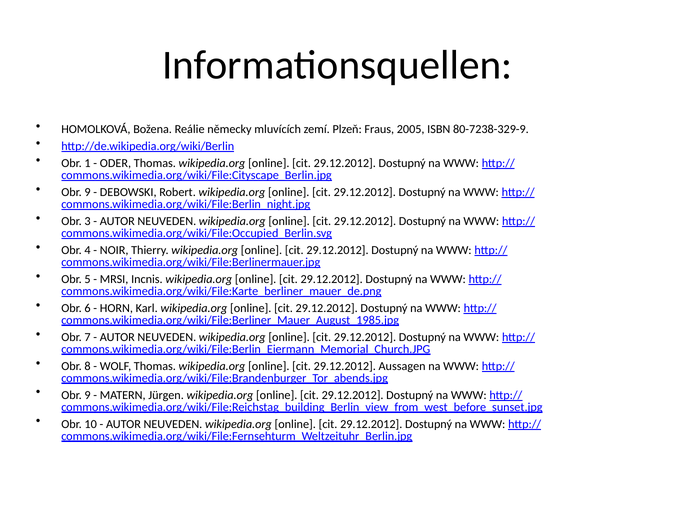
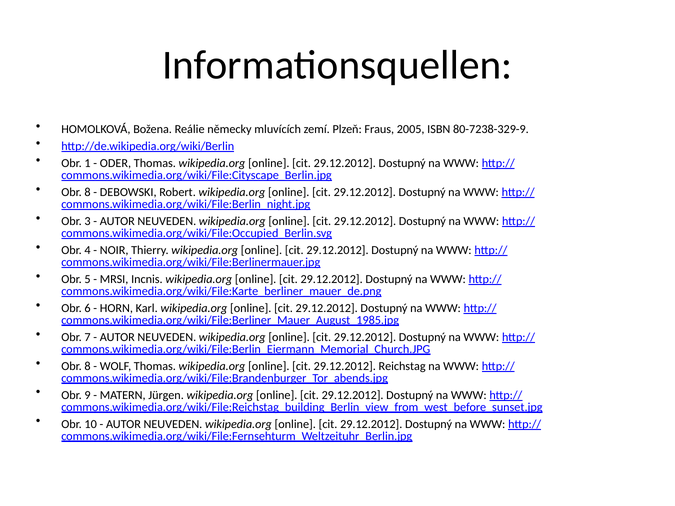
9 at (88, 192): 9 -> 8
Aussagen: Aussagen -> Reichstag
